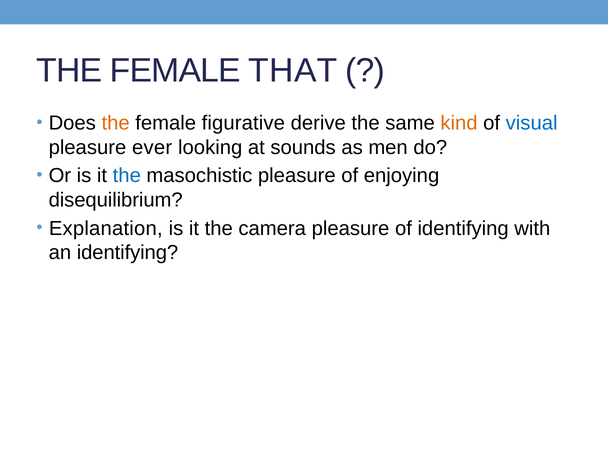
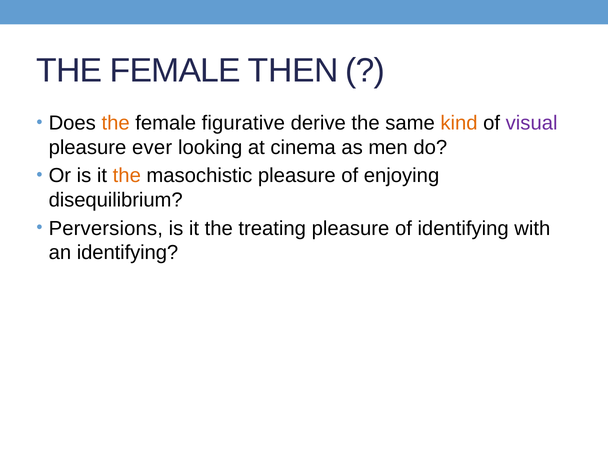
THAT: THAT -> THEN
visual colour: blue -> purple
sounds: sounds -> cinema
the at (127, 176) colour: blue -> orange
Explanation: Explanation -> Perversions
camera: camera -> treating
